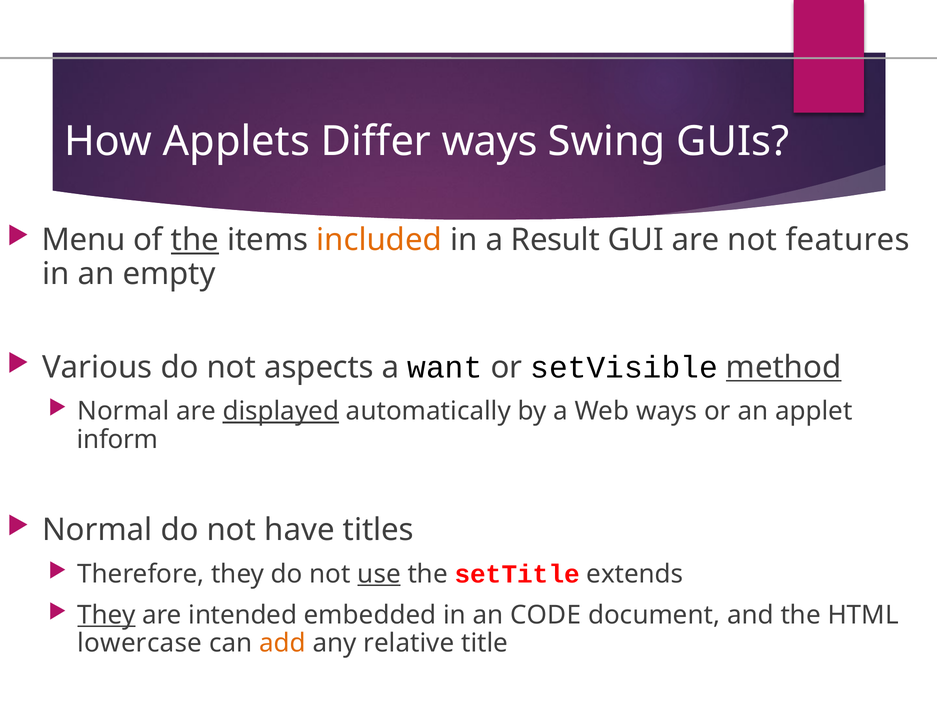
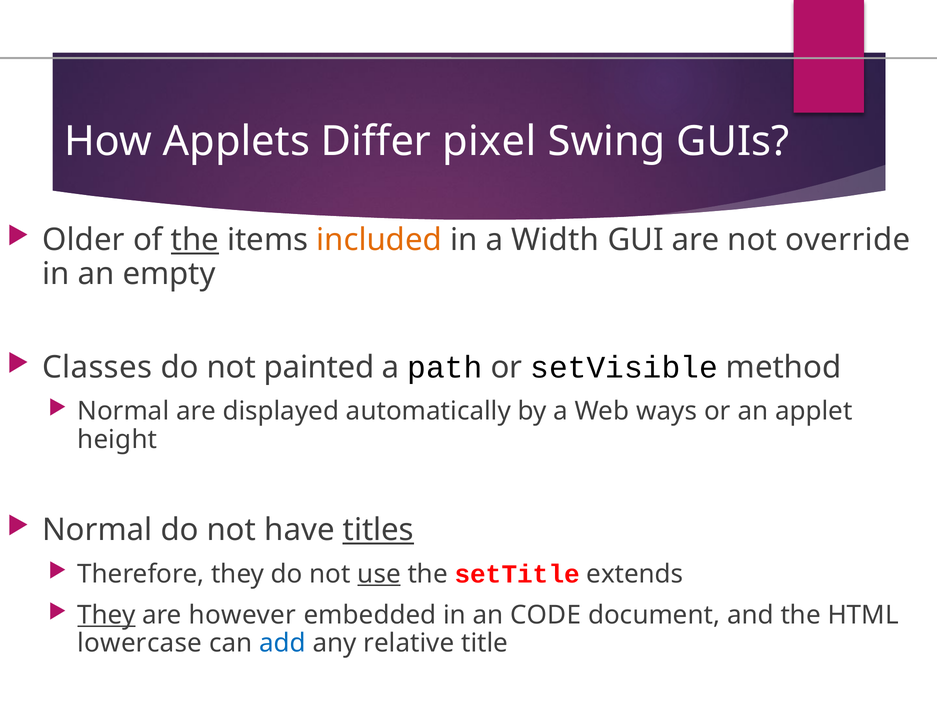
Differ ways: ways -> pixel
Menu: Menu -> Older
Result: Result -> Width
features: features -> override
Various: Various -> Classes
aspects: aspects -> painted
want: want -> path
method underline: present -> none
displayed underline: present -> none
inform: inform -> height
titles underline: none -> present
intended: intended -> however
add colour: orange -> blue
